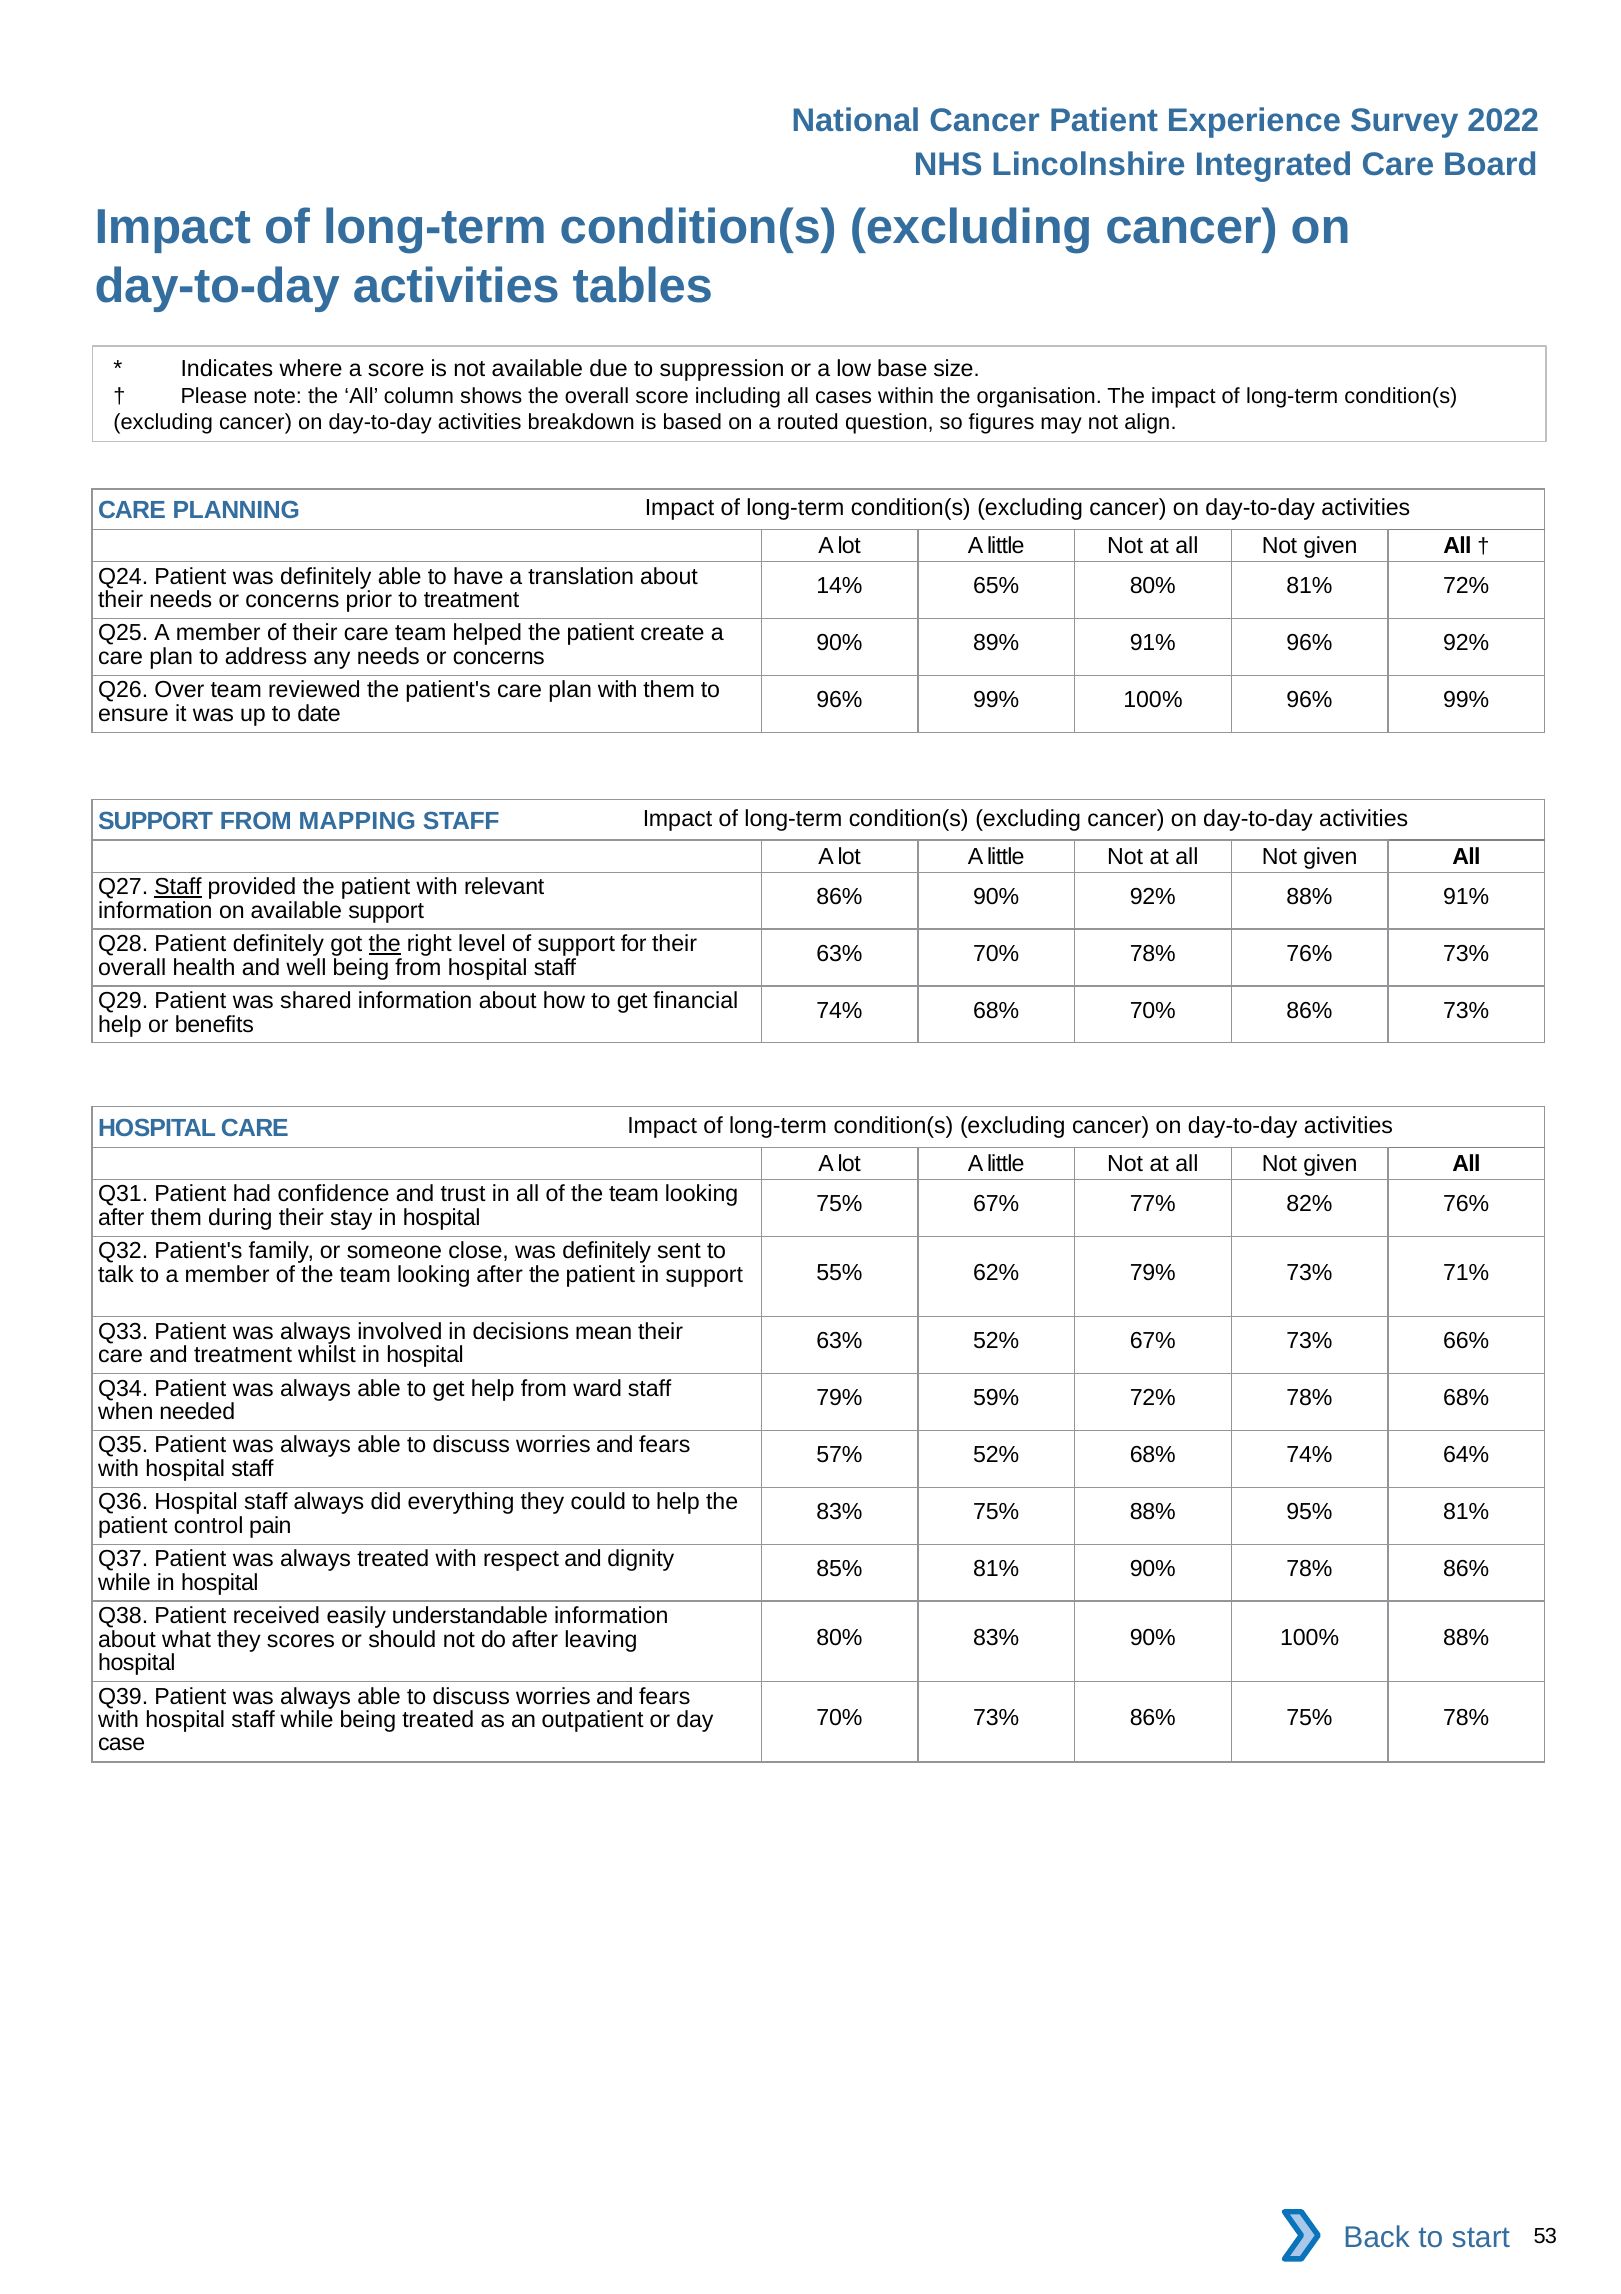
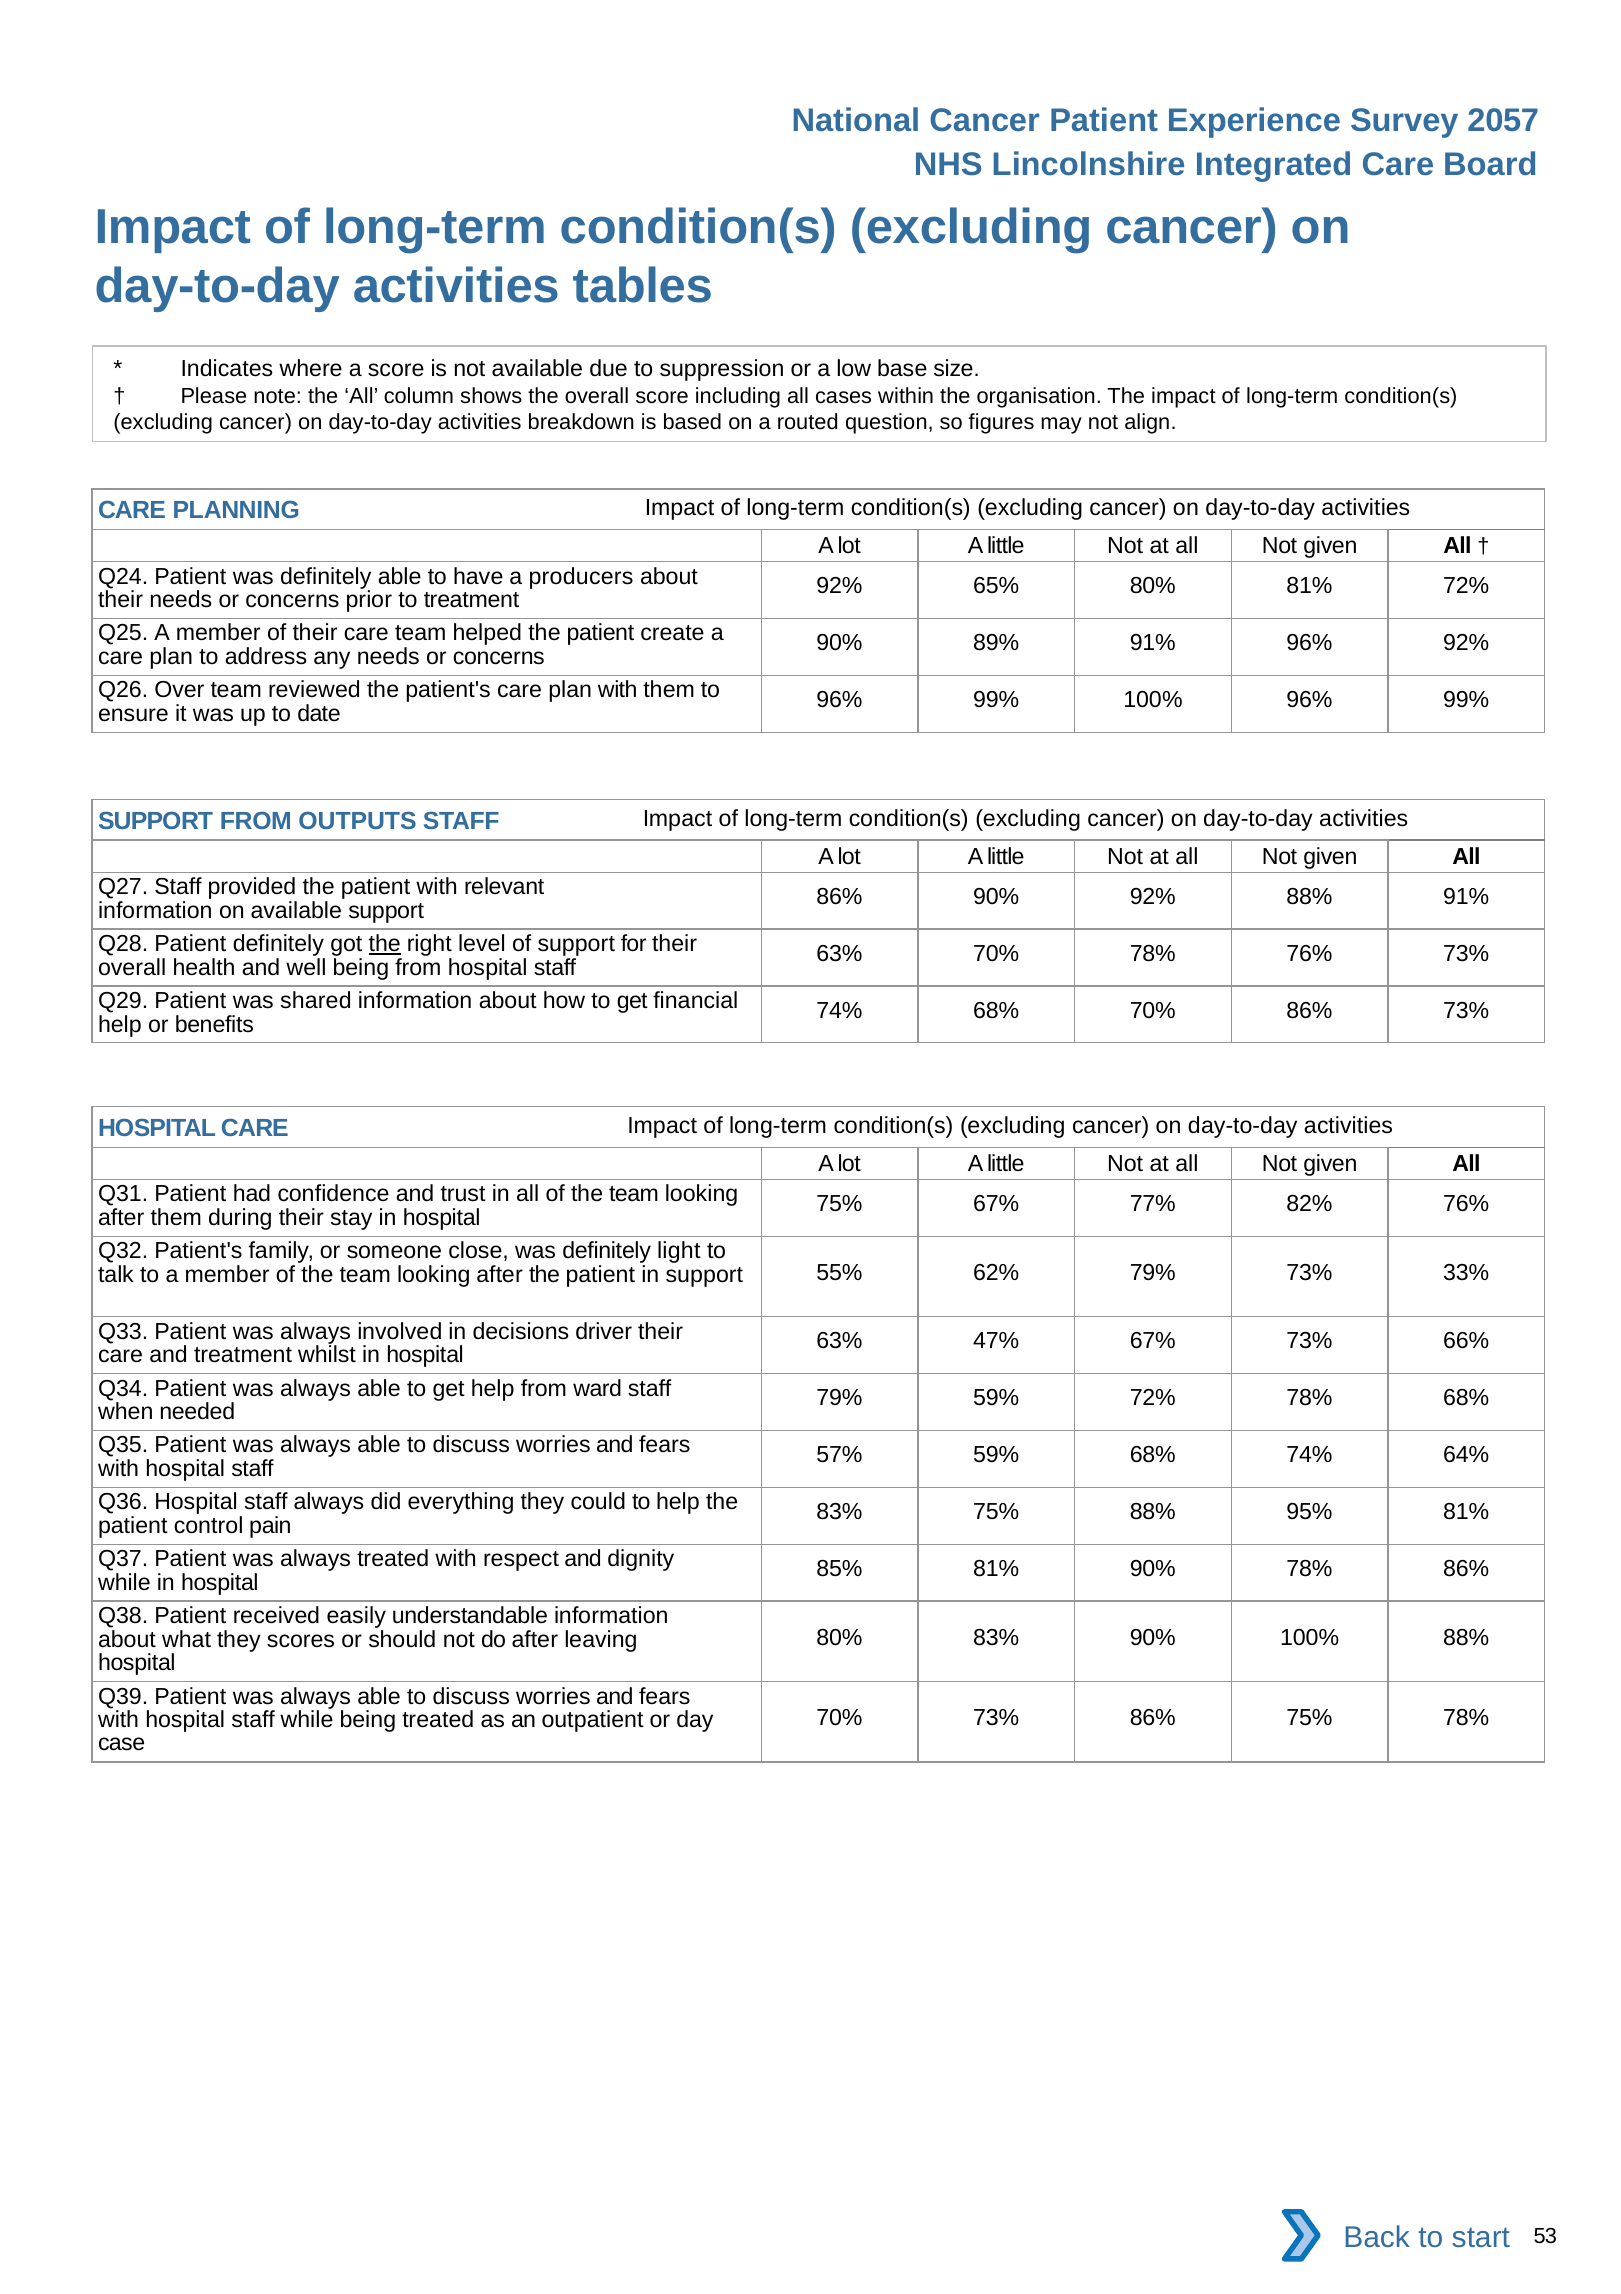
2022: 2022 -> 2057
translation: translation -> producers
14% at (839, 586): 14% -> 92%
MAPPING: MAPPING -> OUTPUTS
Staff at (178, 887) underline: present -> none
sent: sent -> light
71%: 71% -> 33%
mean: mean -> driver
63% 52%: 52% -> 47%
57% 52%: 52% -> 59%
